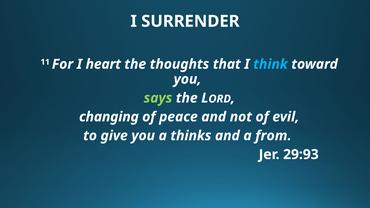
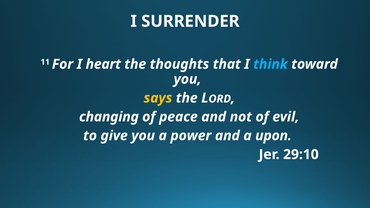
says colour: light green -> yellow
thinks: thinks -> power
from: from -> upon
29:93: 29:93 -> 29:10
